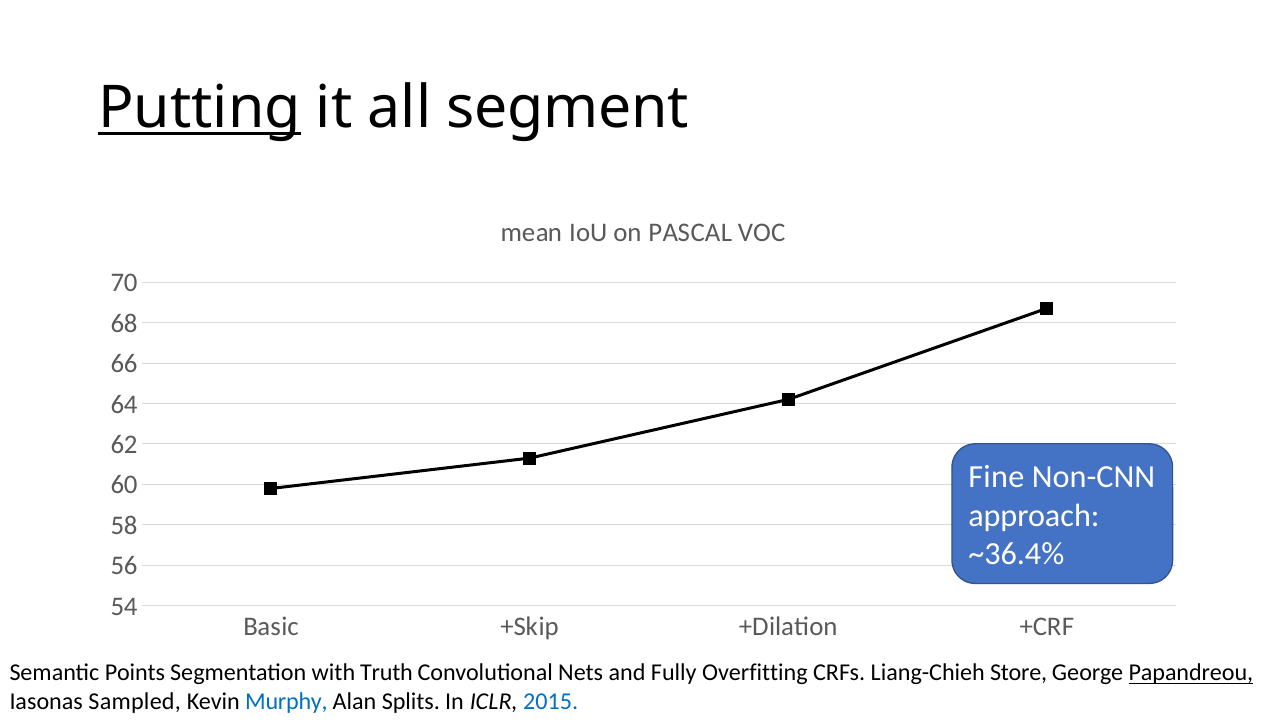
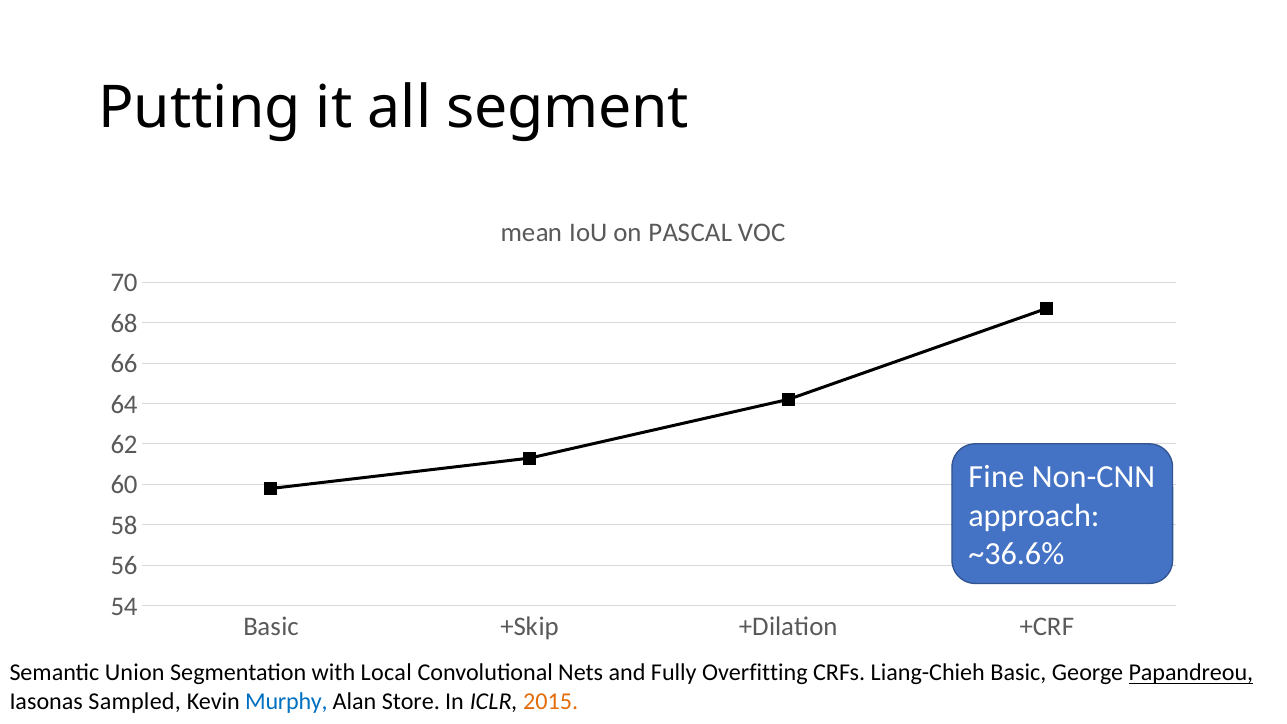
Putting underline: present -> none
~36.4%: ~36.4% -> ~36.6%
Points: Points -> Union
Truth: Truth -> Local
Liang-Chieh Store: Store -> Basic
Splits: Splits -> Store
2015 colour: blue -> orange
